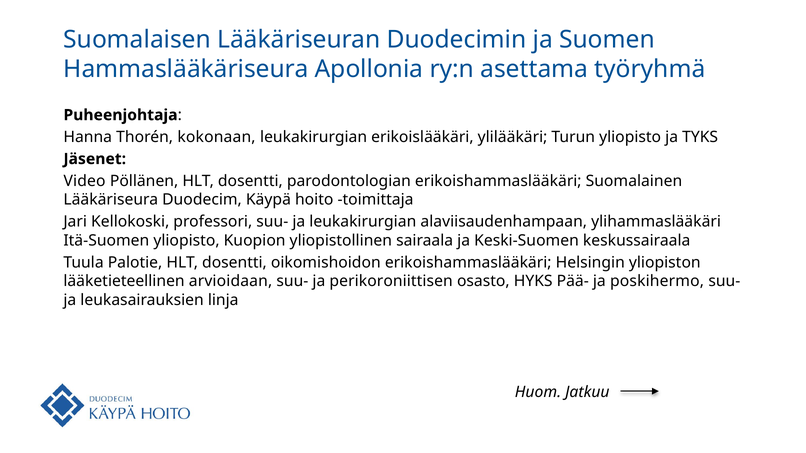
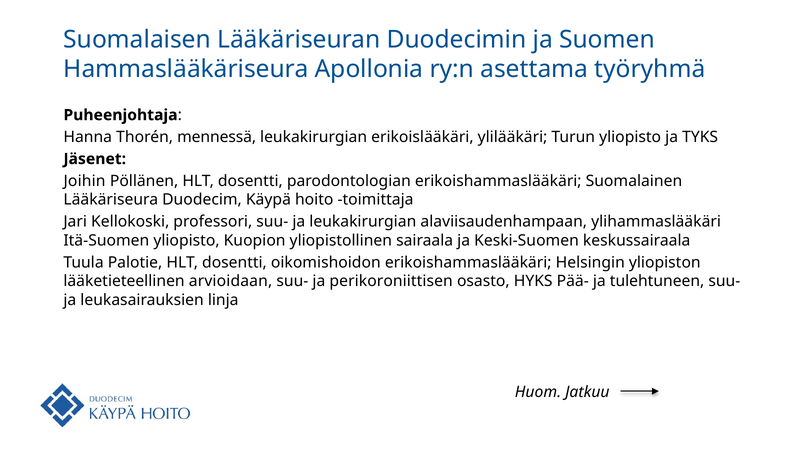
kokonaan: kokonaan -> mennessä
Video: Video -> Joihin
poskihermo: poskihermo -> tulehtuneen
